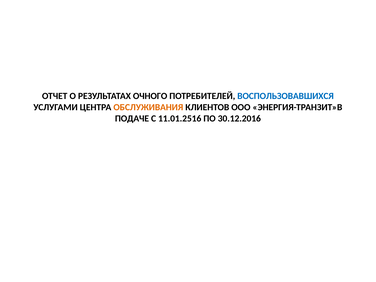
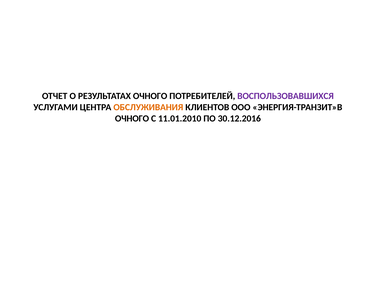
ВОСПОЛЬЗОВАВШИХСЯ colour: blue -> purple
ПОДАЧЕ at (132, 118): ПОДАЧЕ -> ОЧНОГО
11.01.2516: 11.01.2516 -> 11.01.2010
